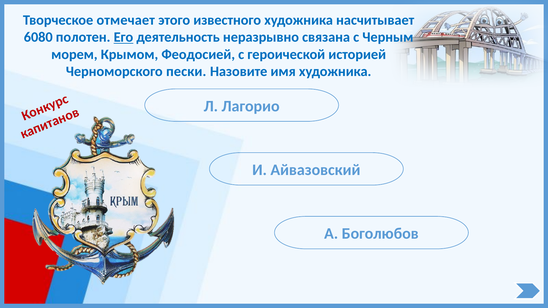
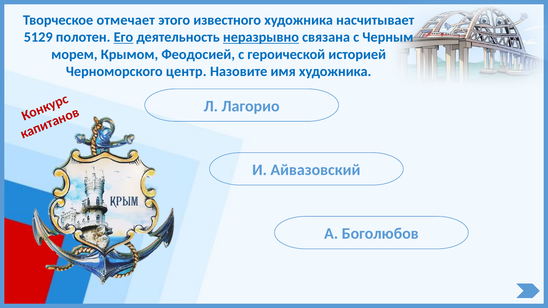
6080: 6080 -> 5129
неразрывно underline: none -> present
пески: пески -> центр
